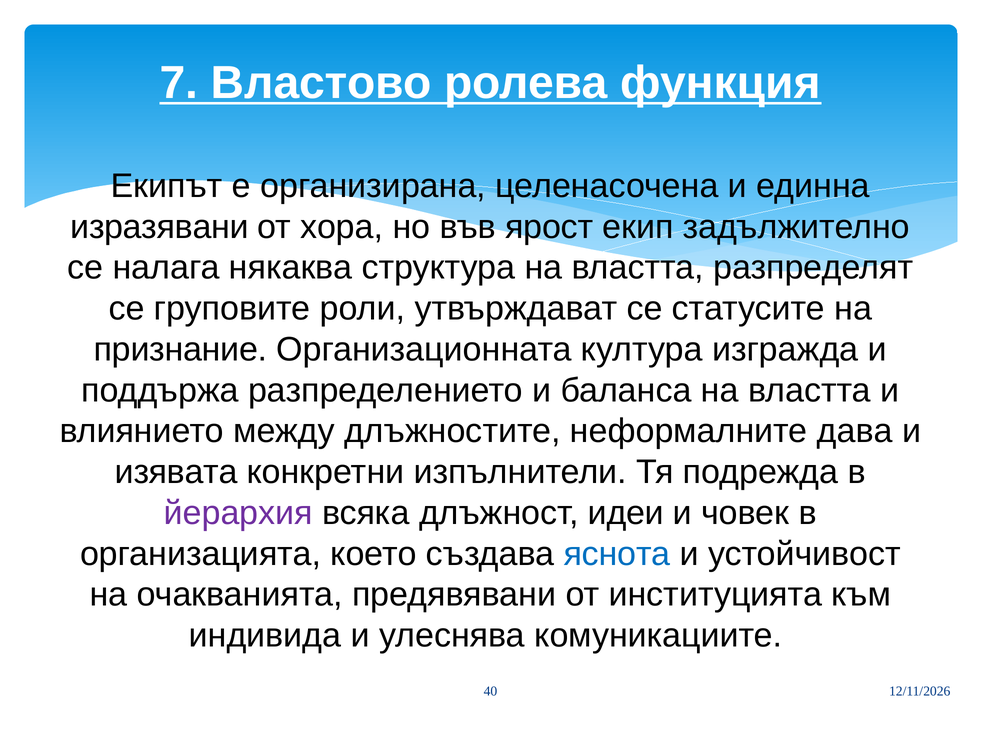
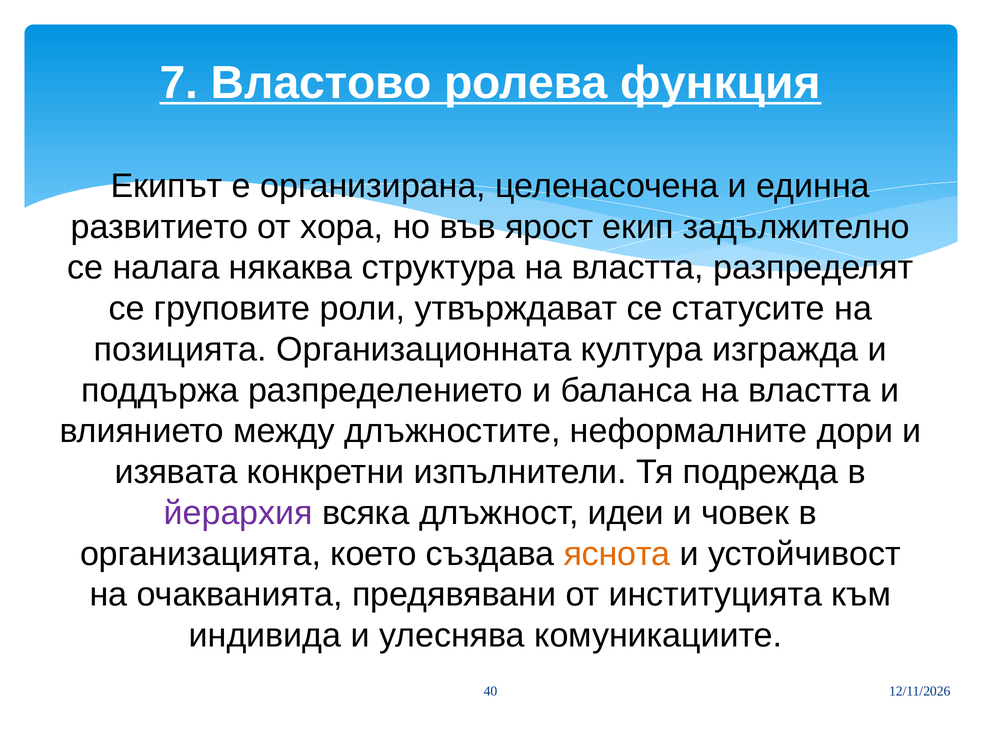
изразявани: изразявани -> развитието
признание: признание -> позицията
дава: дава -> дори
яснота colour: blue -> orange
